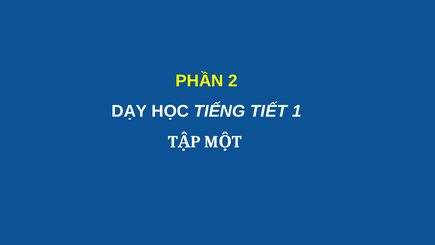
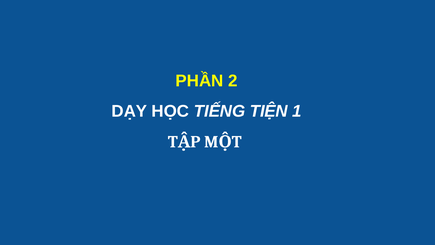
TIẾT: TIẾT -> TIỆN
